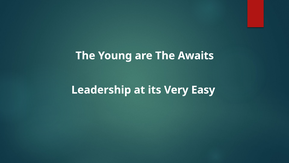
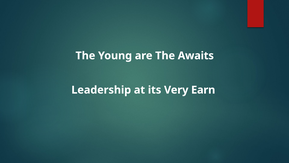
Easy: Easy -> Earn
